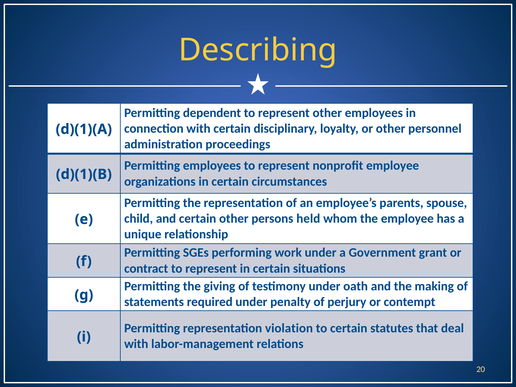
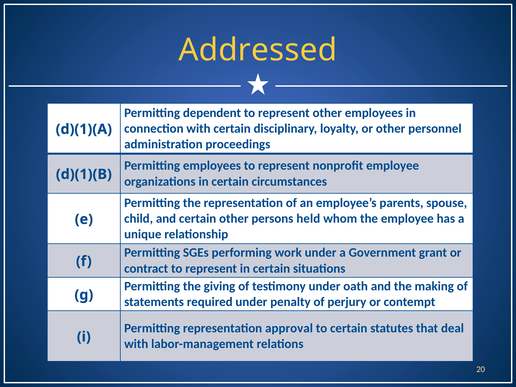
Describing: Describing -> Addressed
violation: violation -> approval
